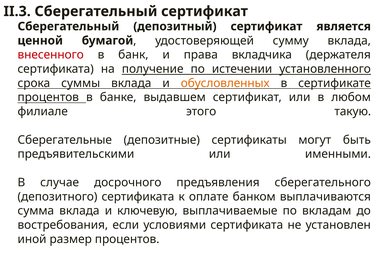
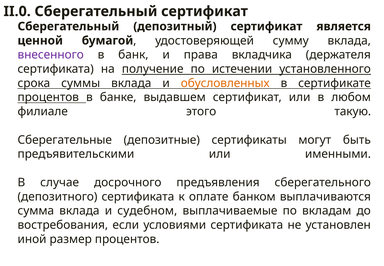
II.3: II.3 -> II.0
внесенного colour: red -> purple
ключевую: ключевую -> судебном
